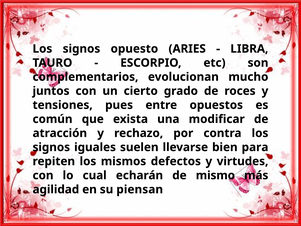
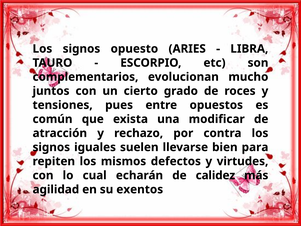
mismo: mismo -> calidez
piensan: piensan -> exentos
